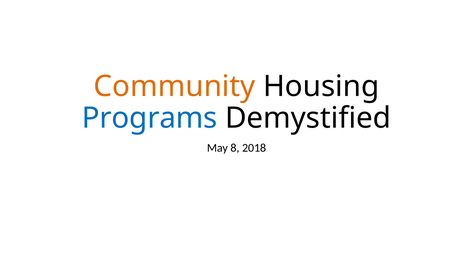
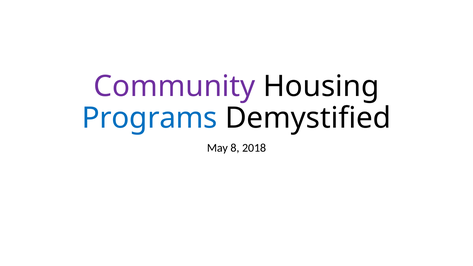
Community colour: orange -> purple
